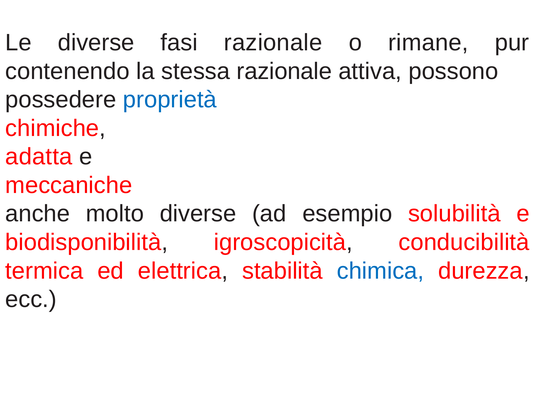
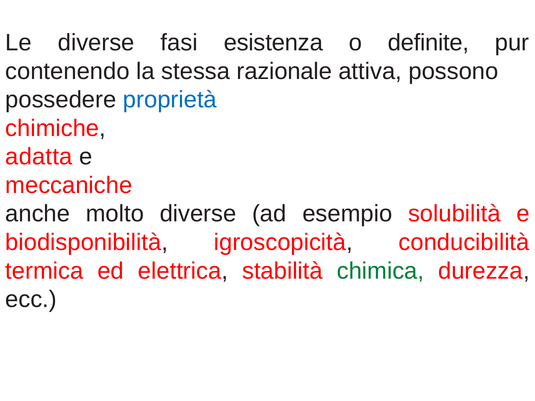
fasi razionale: razionale -> esistenza
rimane: rimane -> definite
chimica colour: blue -> green
